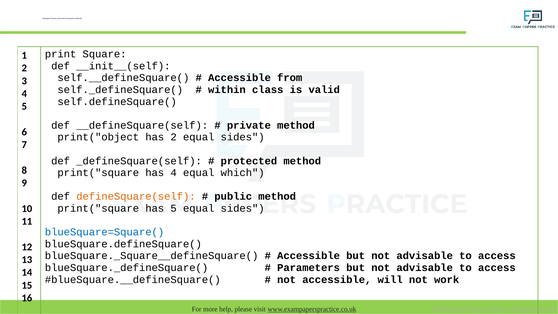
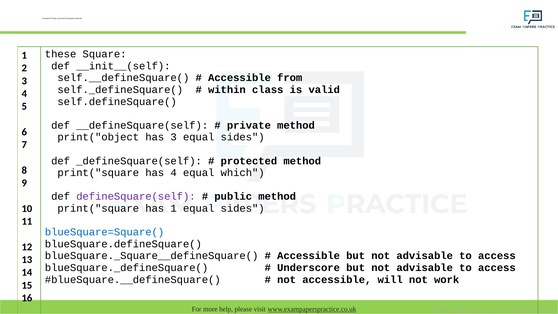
print: print -> these
has 2: 2 -> 3
defineSquare(self colour: orange -> purple
has 5: 5 -> 1
Parameters: Parameters -> Underscore
